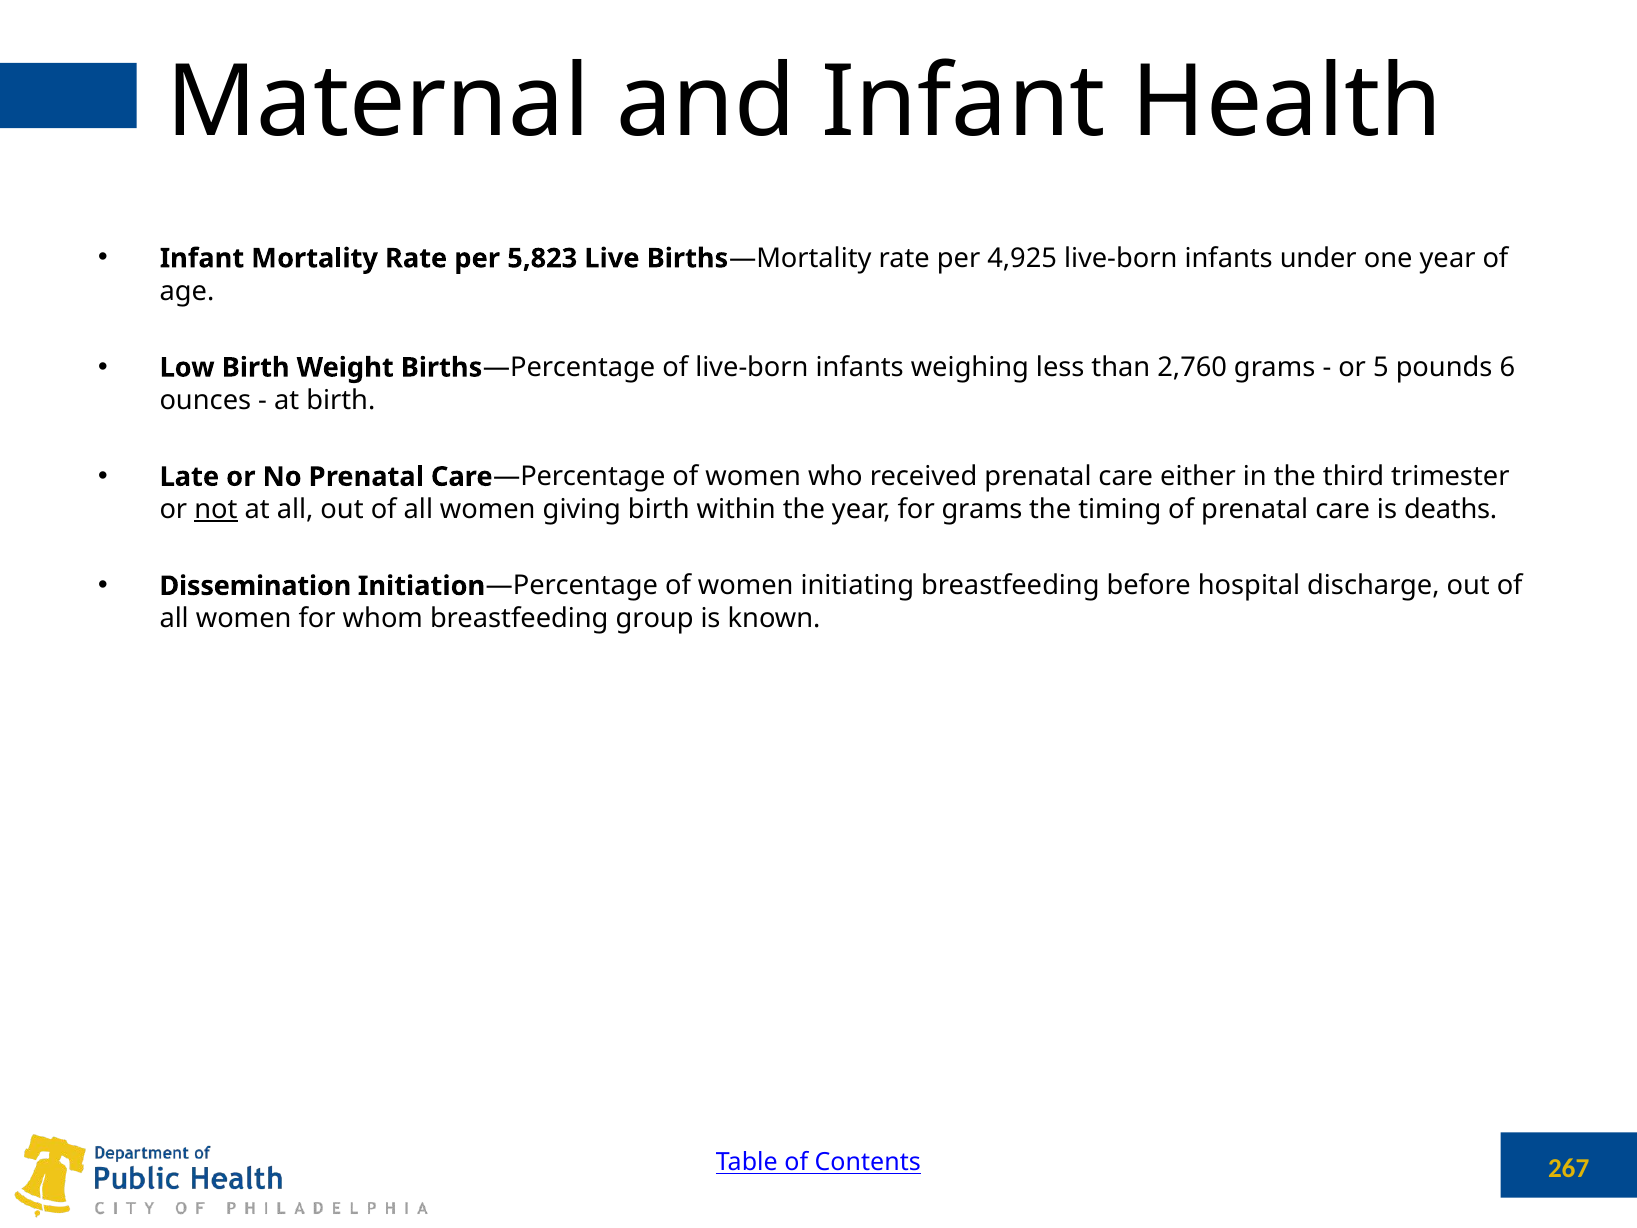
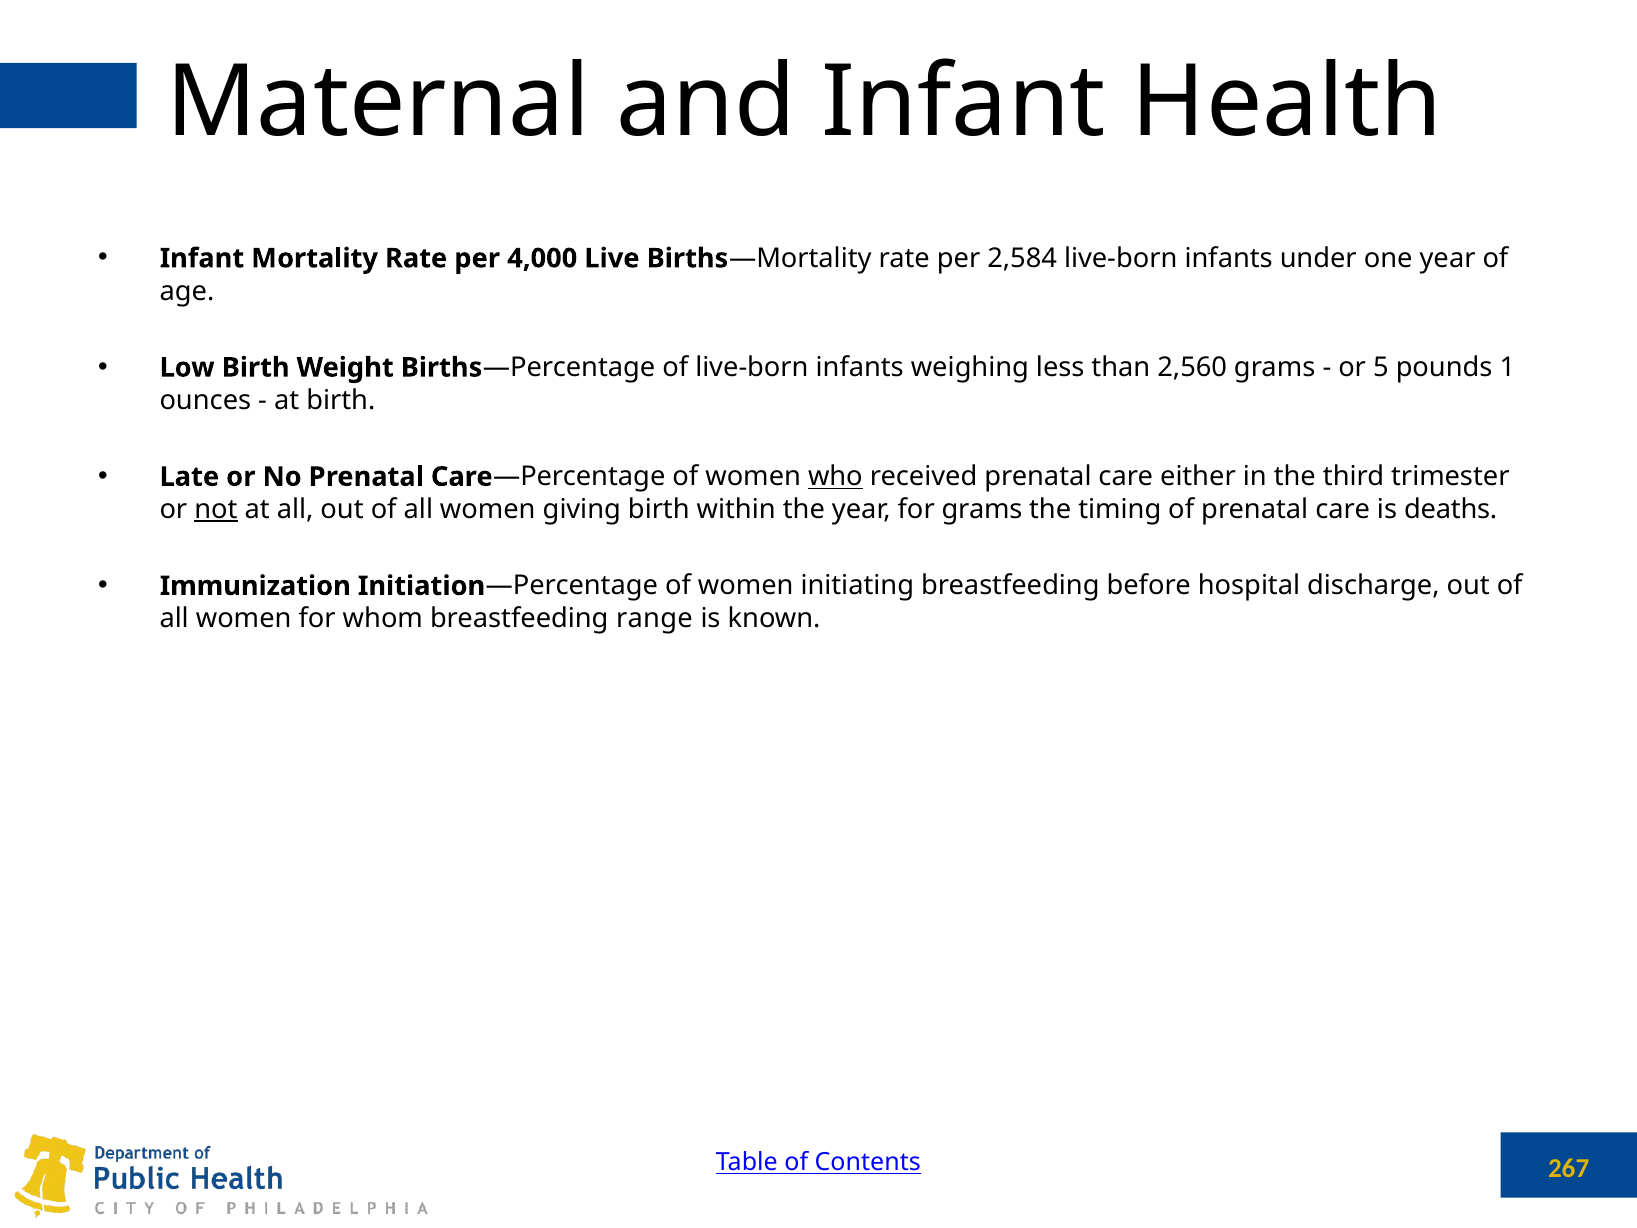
5,823: 5,823 -> 4,000
4,925: 4,925 -> 2,584
2,760: 2,760 -> 2,560
6: 6 -> 1
who underline: none -> present
Dissemination: Dissemination -> Immunization
group: group -> range
